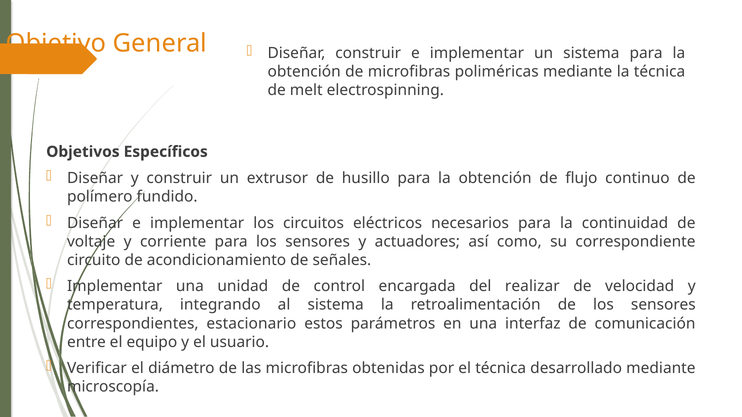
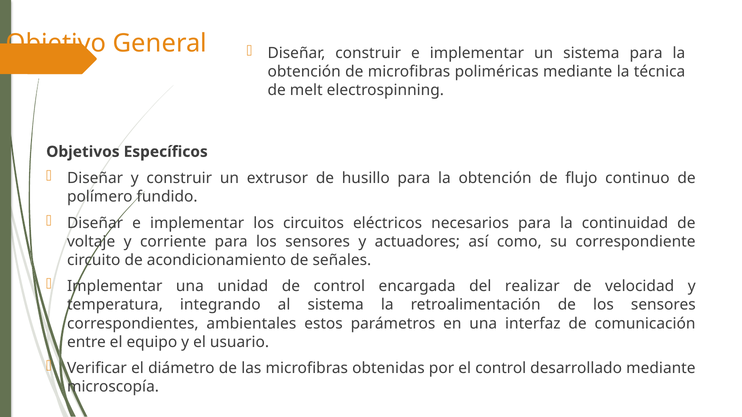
estacionario: estacionario -> ambientales
el técnica: técnica -> control
